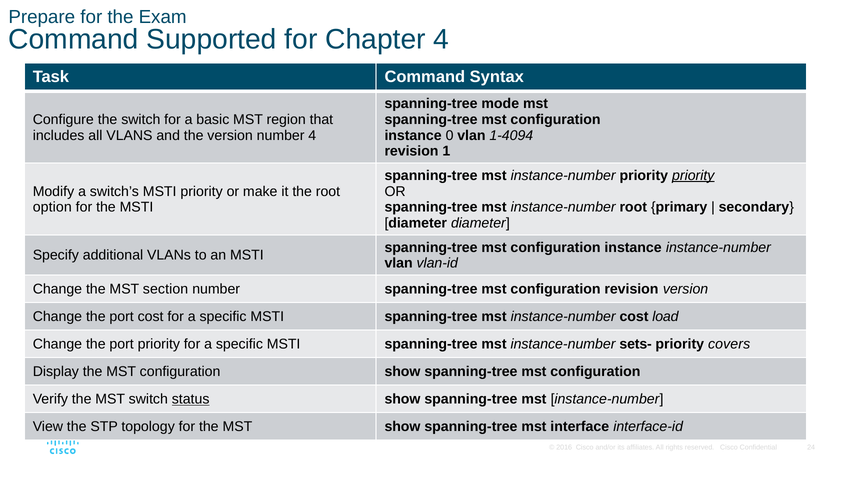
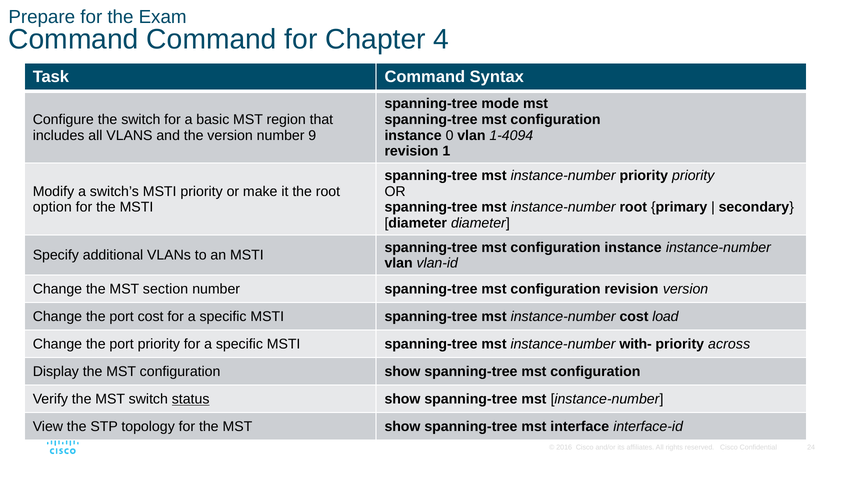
Command Supported: Supported -> Command
number 4: 4 -> 9
priority at (693, 175) underline: present -> none
sets-: sets- -> with-
covers: covers -> across
